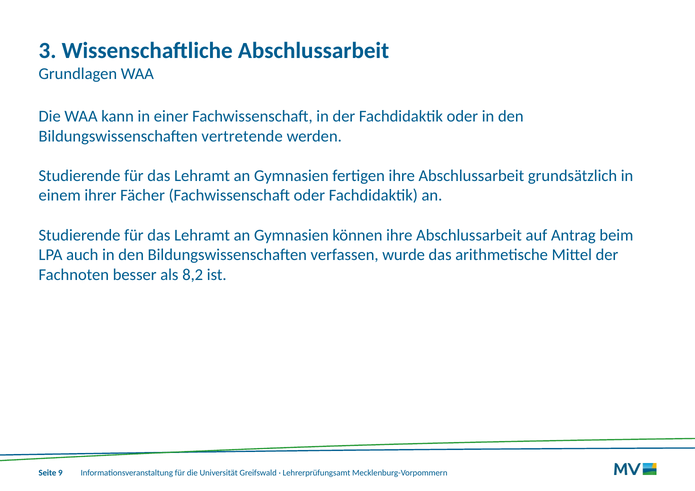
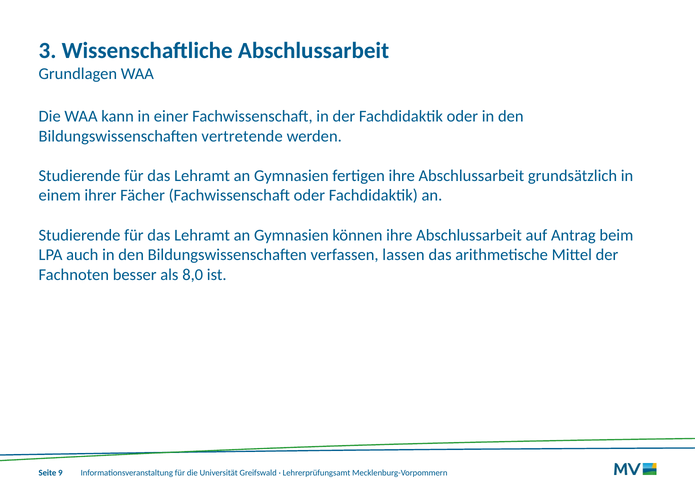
wurde: wurde -> lassen
8,2: 8,2 -> 8,0
